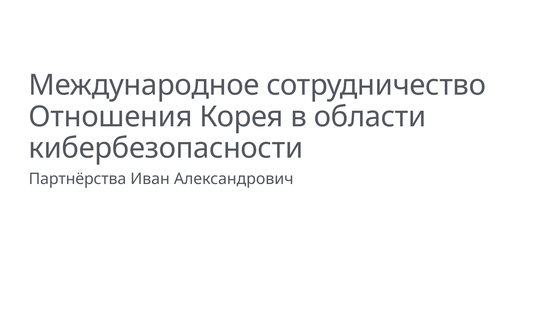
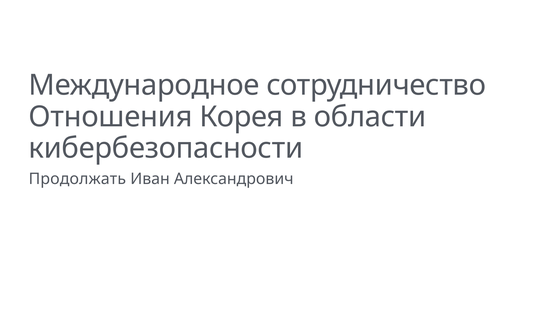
Партнёрства: Партнёрства -> Продолжать
